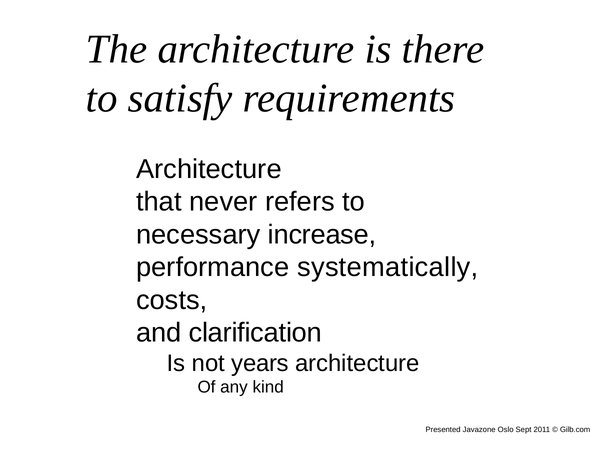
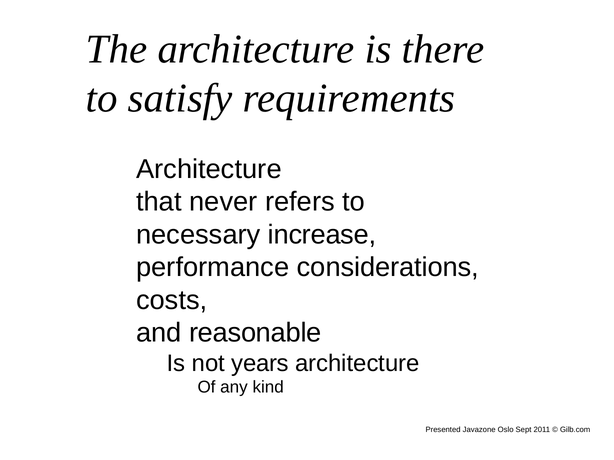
systematically: systematically -> considerations
clarification: clarification -> reasonable
